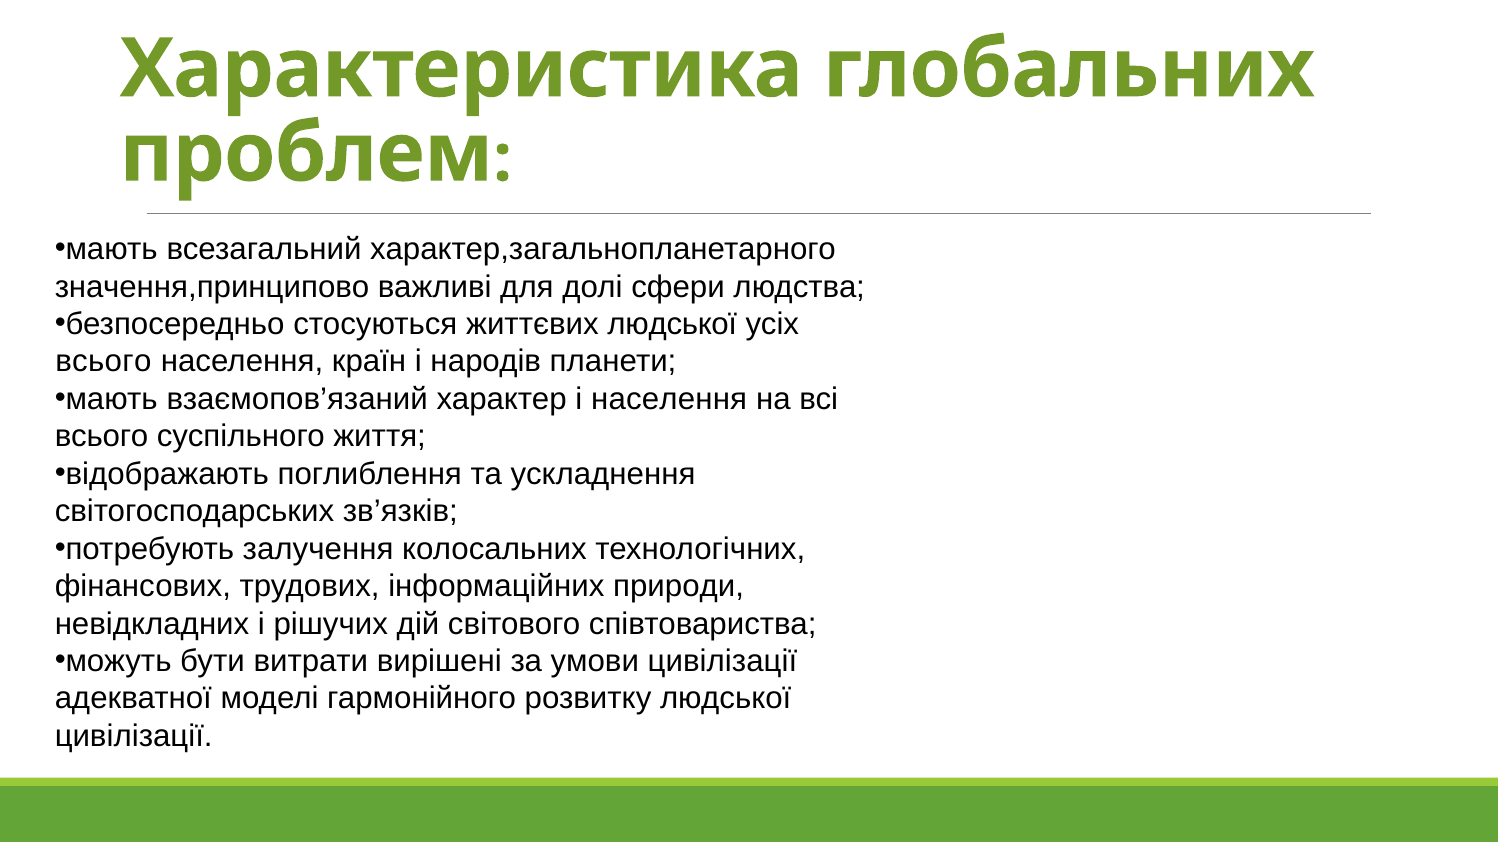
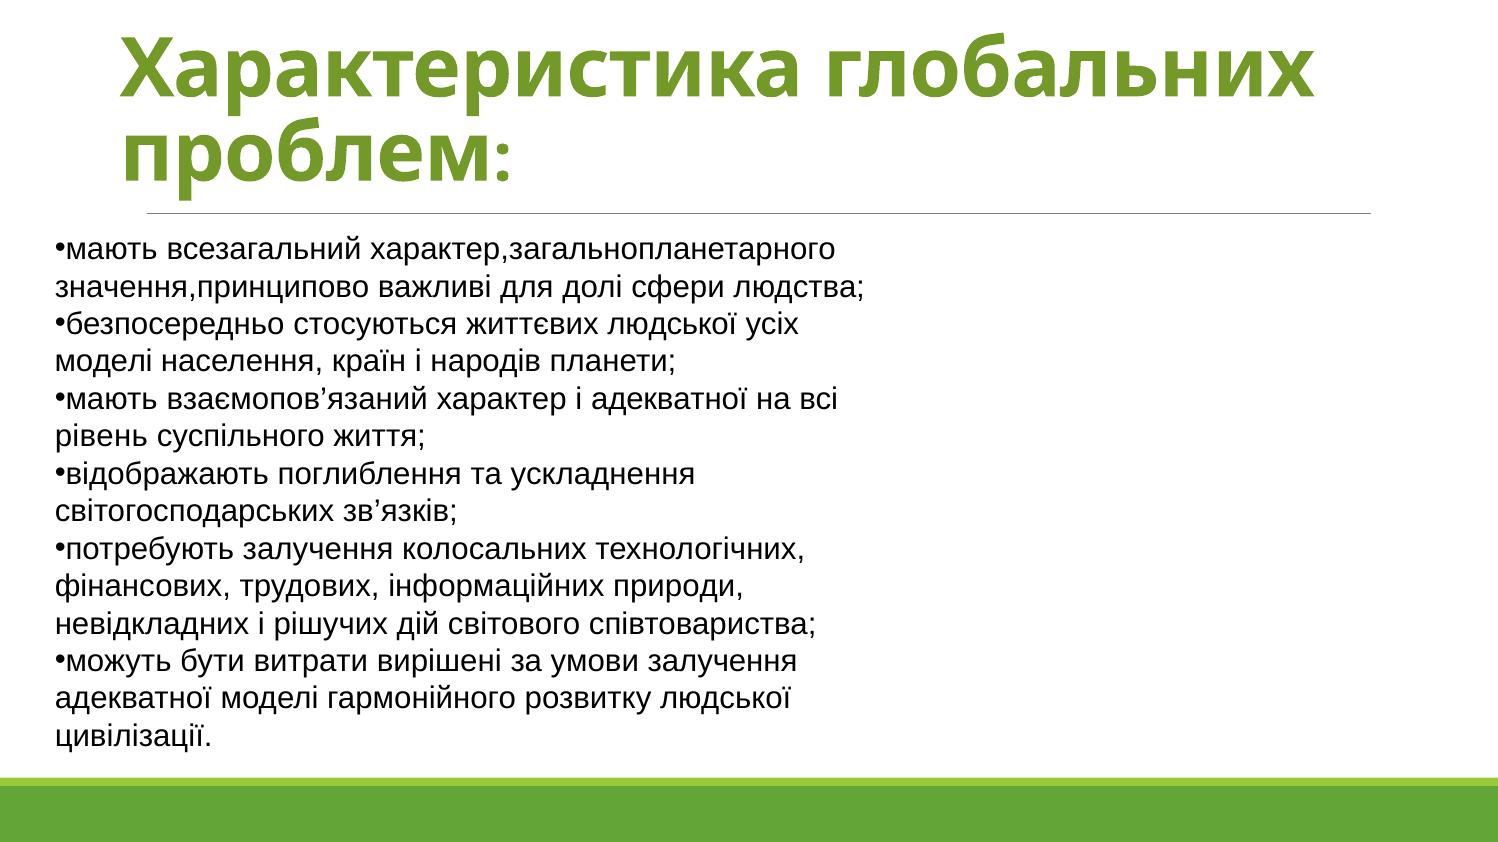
всього at (103, 362): всього -> моделі
і населення: населення -> адекватної
всього at (102, 437): всього -> рівень
умови цивілізації: цивілізації -> залучення
